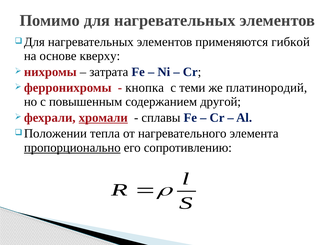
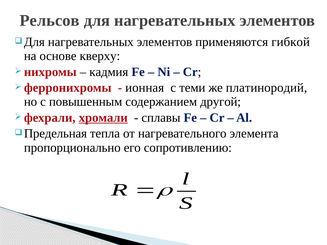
Помимо: Помимо -> Рельсов
затрата: затрата -> кадмия
кнопка: кнопка -> ионная
Положении: Положении -> Предельная
пропорционально underline: present -> none
